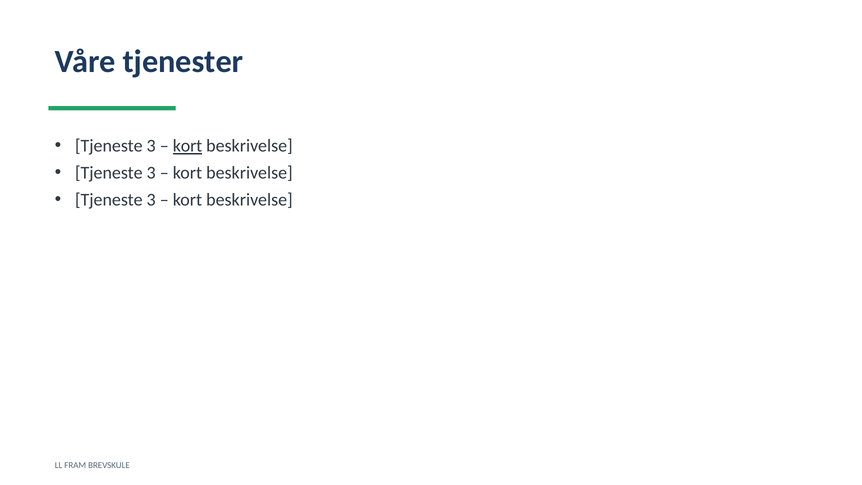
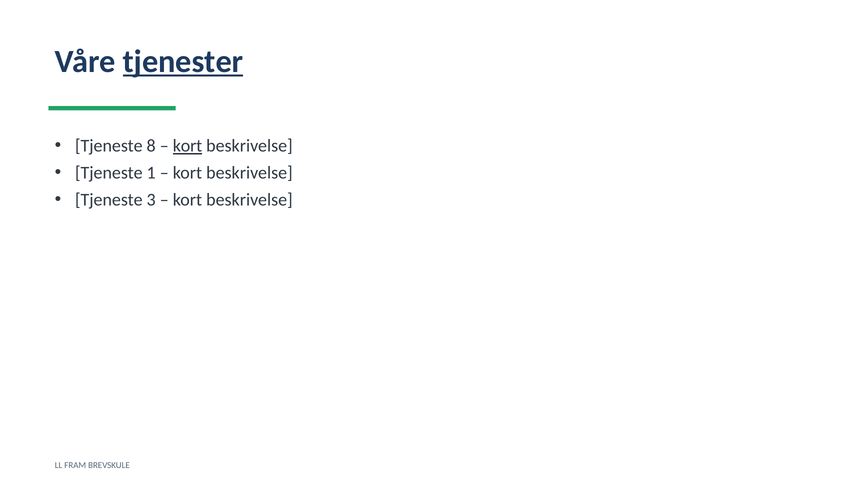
tjenester underline: none -> present
3 at (151, 146): 3 -> 8
3 at (151, 173): 3 -> 1
